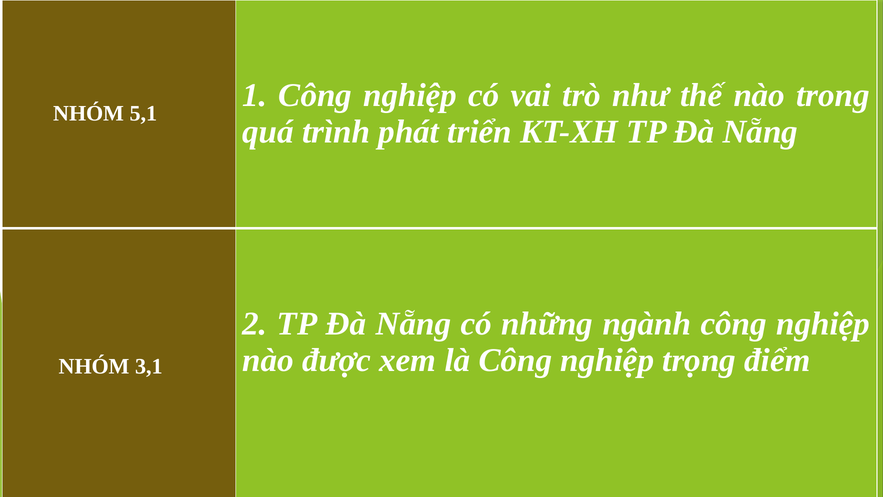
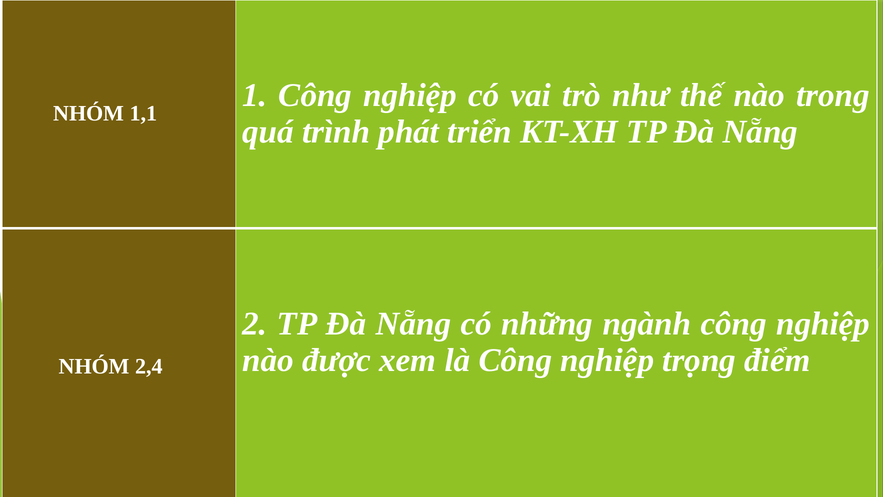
5,1: 5,1 -> 1,1
3,1: 3,1 -> 2,4
